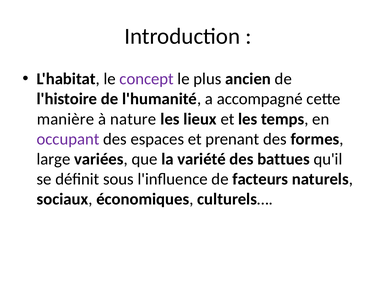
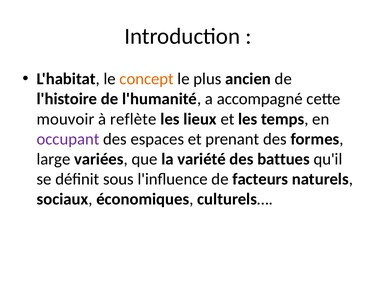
concept colour: purple -> orange
manière: manière -> mouvoir
nature: nature -> reflète
